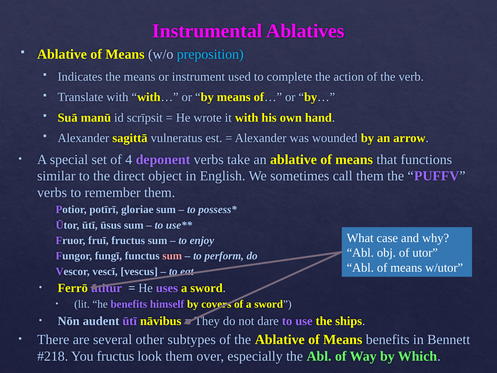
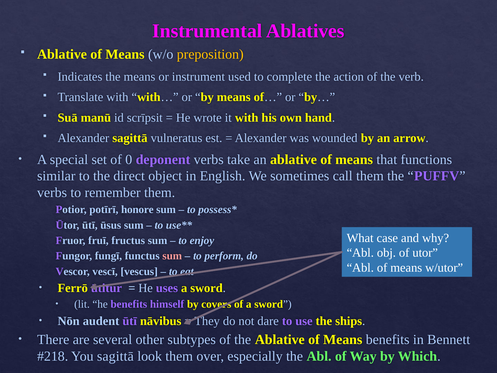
preposition colour: light blue -> yellow
4: 4 -> 0
gloriae: gloriae -> honore
You fructus: fructus -> sagittā
